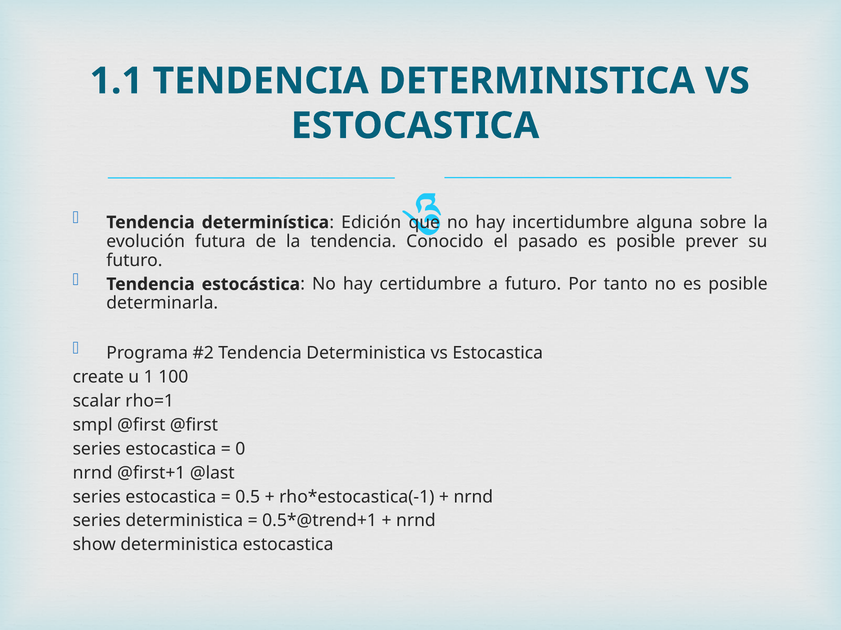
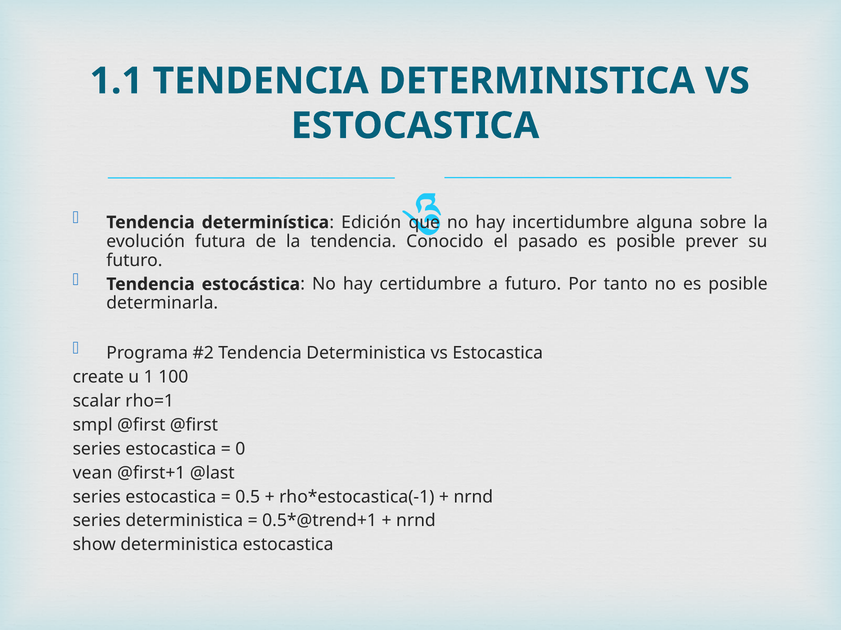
nrnd at (93, 473): nrnd -> vean
